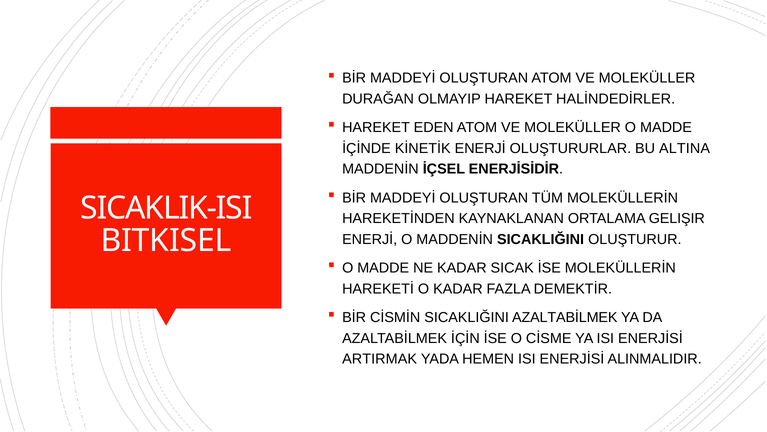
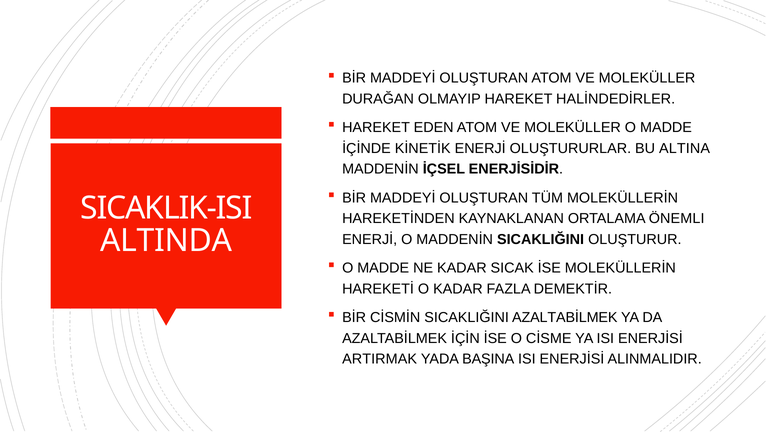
GELIŞIR: GELIŞIR -> ÖNEMLI
BITKISEL: BITKISEL -> ALTINDA
HEMEN: HEMEN -> BAŞINA
